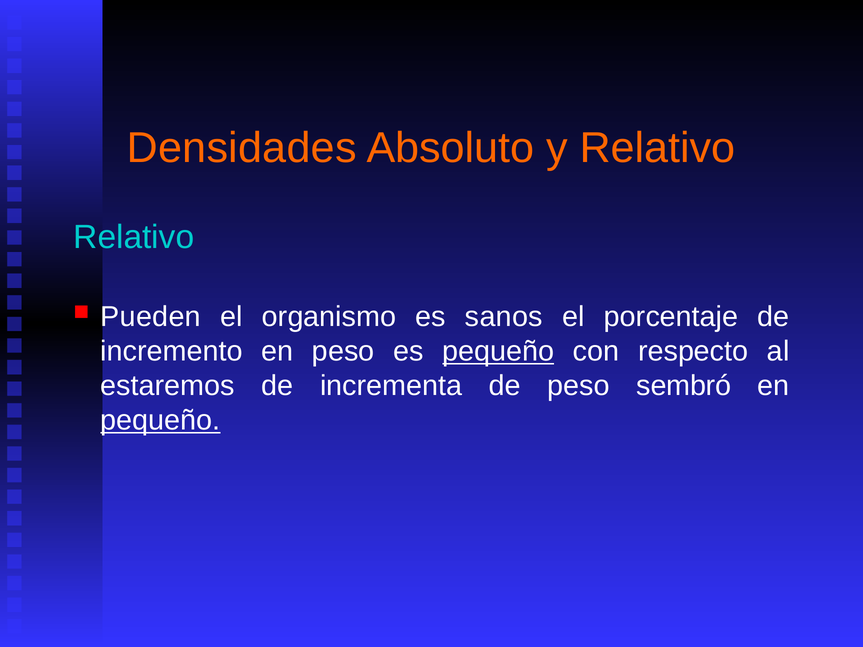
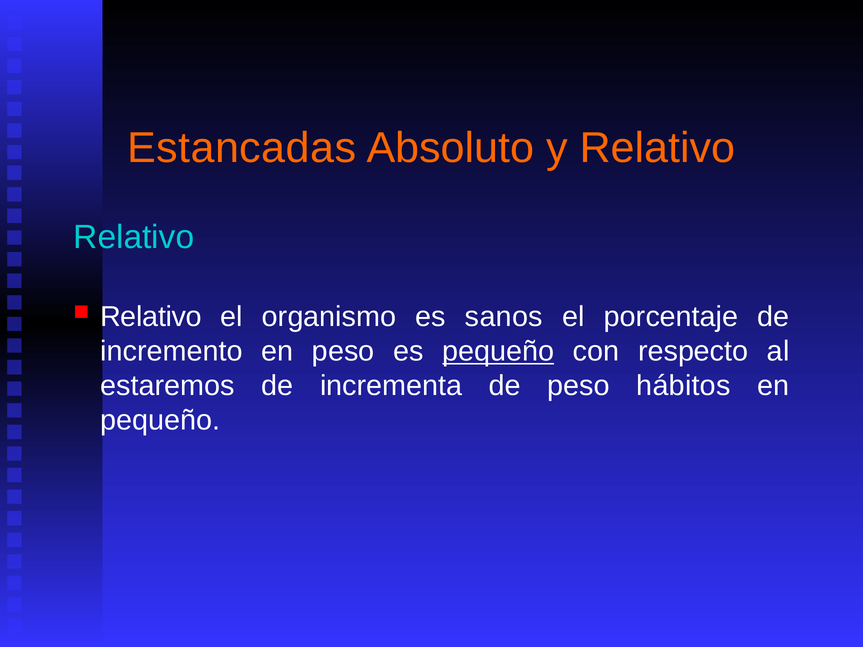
Densidades: Densidades -> Estancadas
Pueden at (151, 317): Pueden -> Relativo
sembró: sembró -> hábitos
pequeño at (160, 421) underline: present -> none
